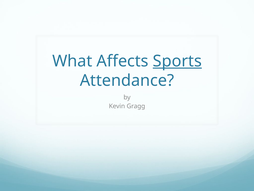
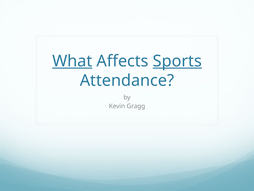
What underline: none -> present
